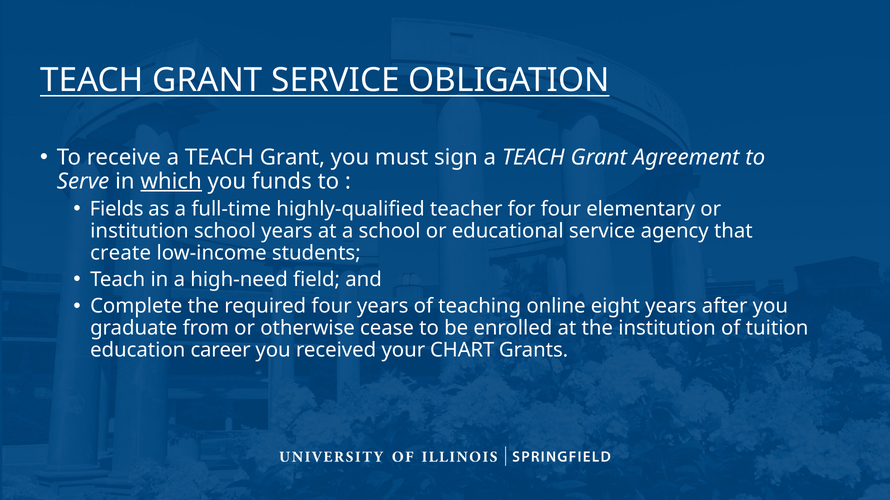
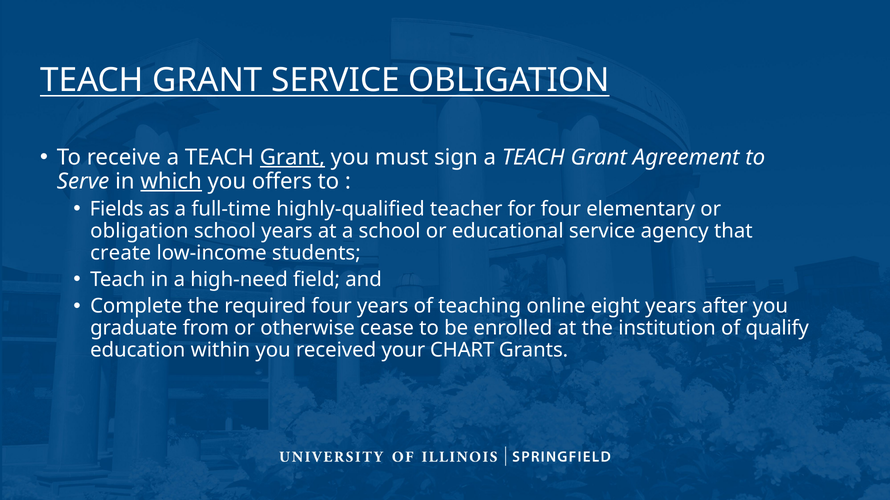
Grant at (292, 158) underline: none -> present
funds: funds -> offers
institution at (139, 231): institution -> obligation
tuition: tuition -> qualify
career: career -> within
